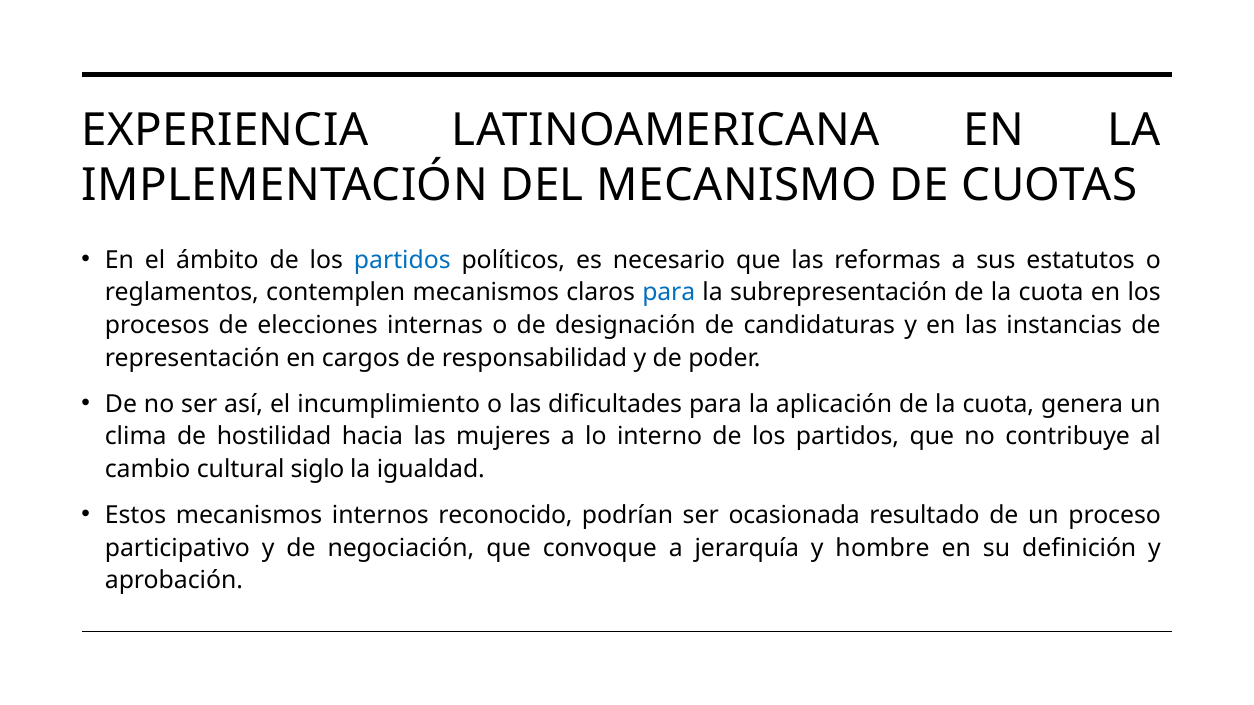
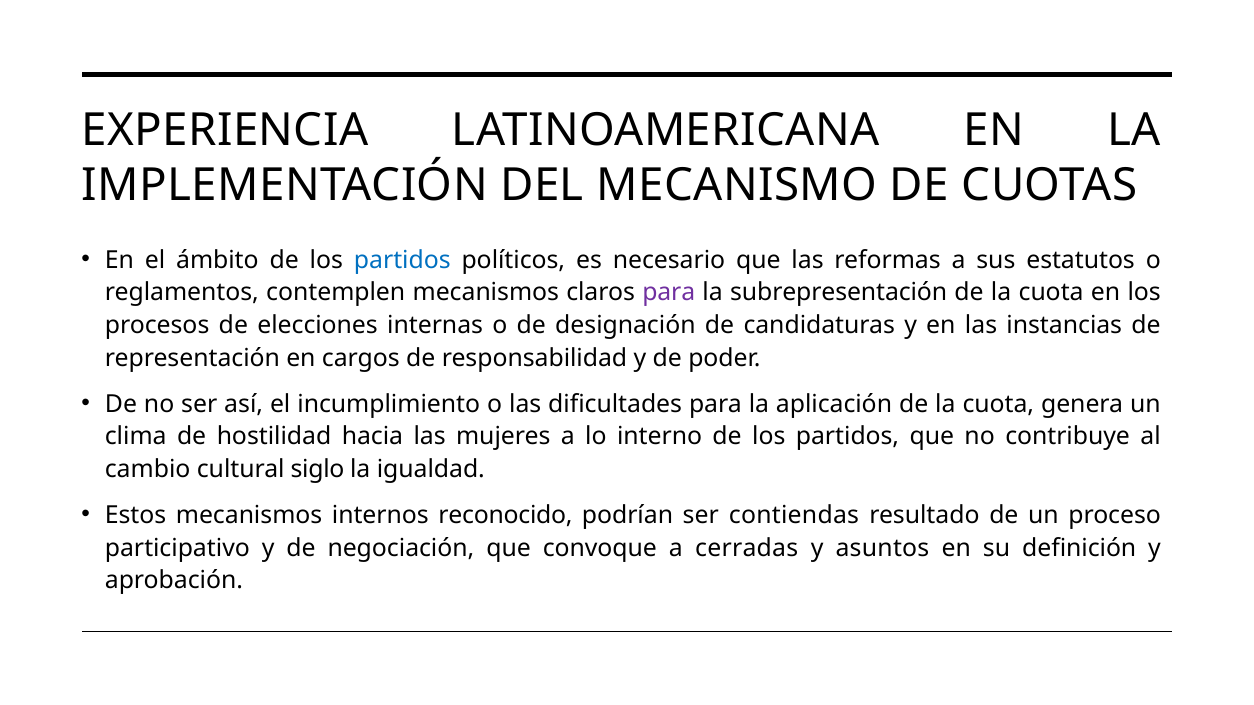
para at (669, 293) colour: blue -> purple
ocasionada: ocasionada -> contiendas
jerarquía: jerarquía -> cerradas
hombre: hombre -> asuntos
